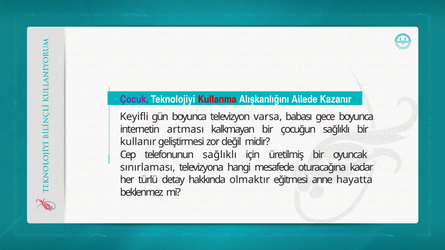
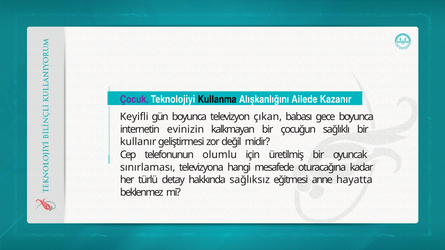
Kullanma colour: red -> black
varsa: varsa -> çıkan
artması: artması -> evinizin
telefonunun sağlıklı: sağlıklı -> olumlu
olmaktır: olmaktır -> sağlıksız
